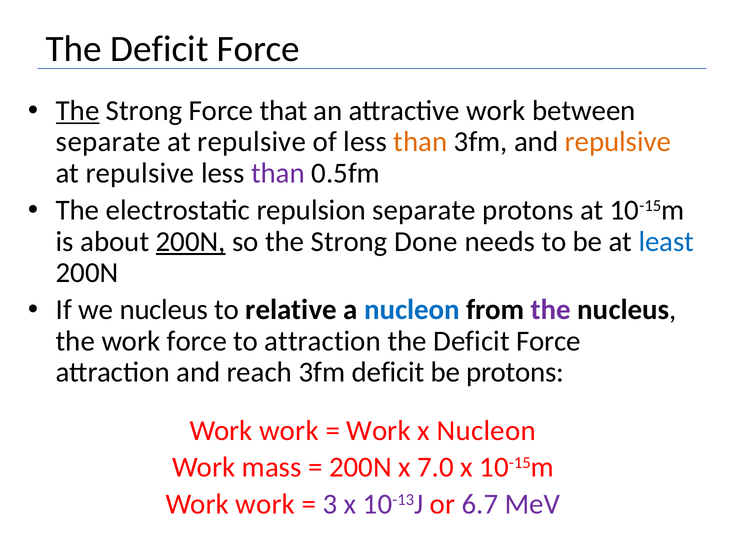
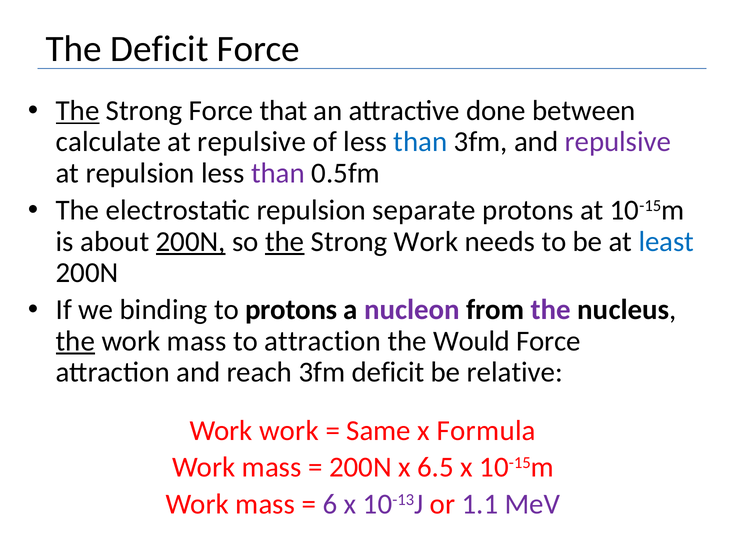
attractive work: work -> done
separate at (108, 142): separate -> calculate
than at (420, 142) colour: orange -> blue
repulsive at (618, 142) colour: orange -> purple
repulsive at (140, 173): repulsive -> repulsion
the at (285, 242) underline: none -> present
Strong Done: Done -> Work
we nucleus: nucleus -> binding
to relative: relative -> protons
nucleon at (412, 310) colour: blue -> purple
the at (75, 341) underline: none -> present
force at (197, 341): force -> mass
Deficit at (471, 341): Deficit -> Would
be protons: protons -> relative
Work at (379, 431): Work -> Same
x Nucleon: Nucleon -> Formula
7.0: 7.0 -> 6.5
work at (265, 504): work -> mass
3: 3 -> 6
6.7: 6.7 -> 1.1
